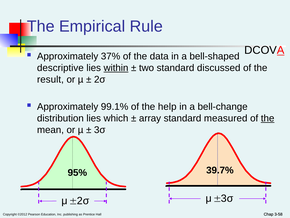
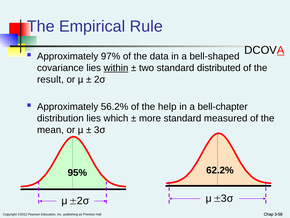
37%: 37% -> 97%
descriptive: descriptive -> covariance
discussed: discussed -> distributed
99.1%: 99.1% -> 56.2%
bell-change: bell-change -> bell-chapter
array: array -> more
the at (268, 118) underline: present -> none
39.7%: 39.7% -> 62.2%
